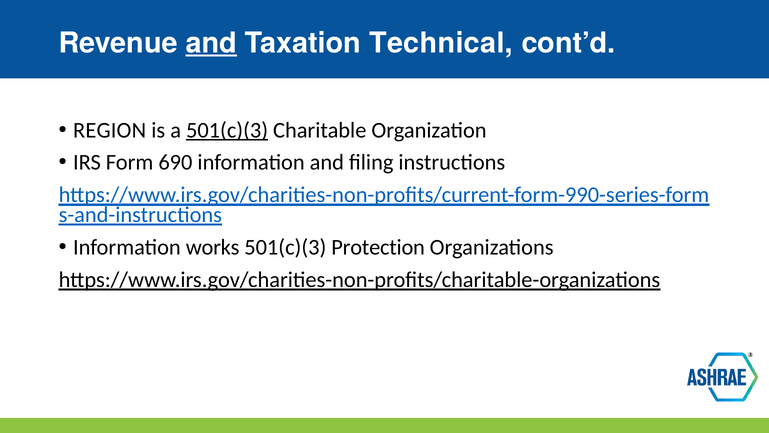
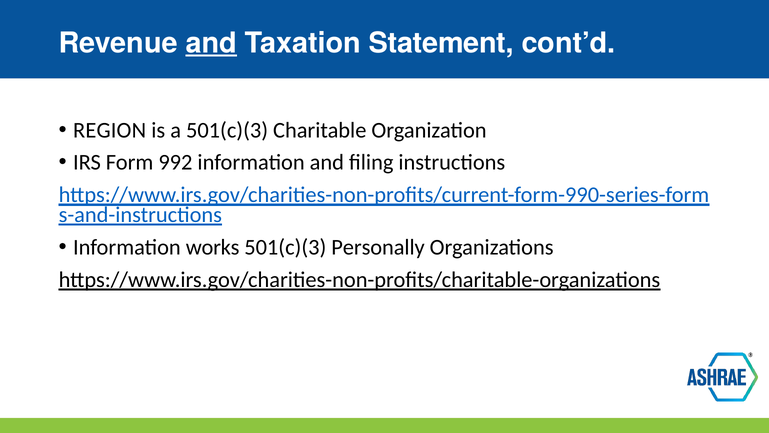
Technical: Technical -> Statement
501(c)(3 at (227, 130) underline: present -> none
690: 690 -> 992
Protection: Protection -> Personally
